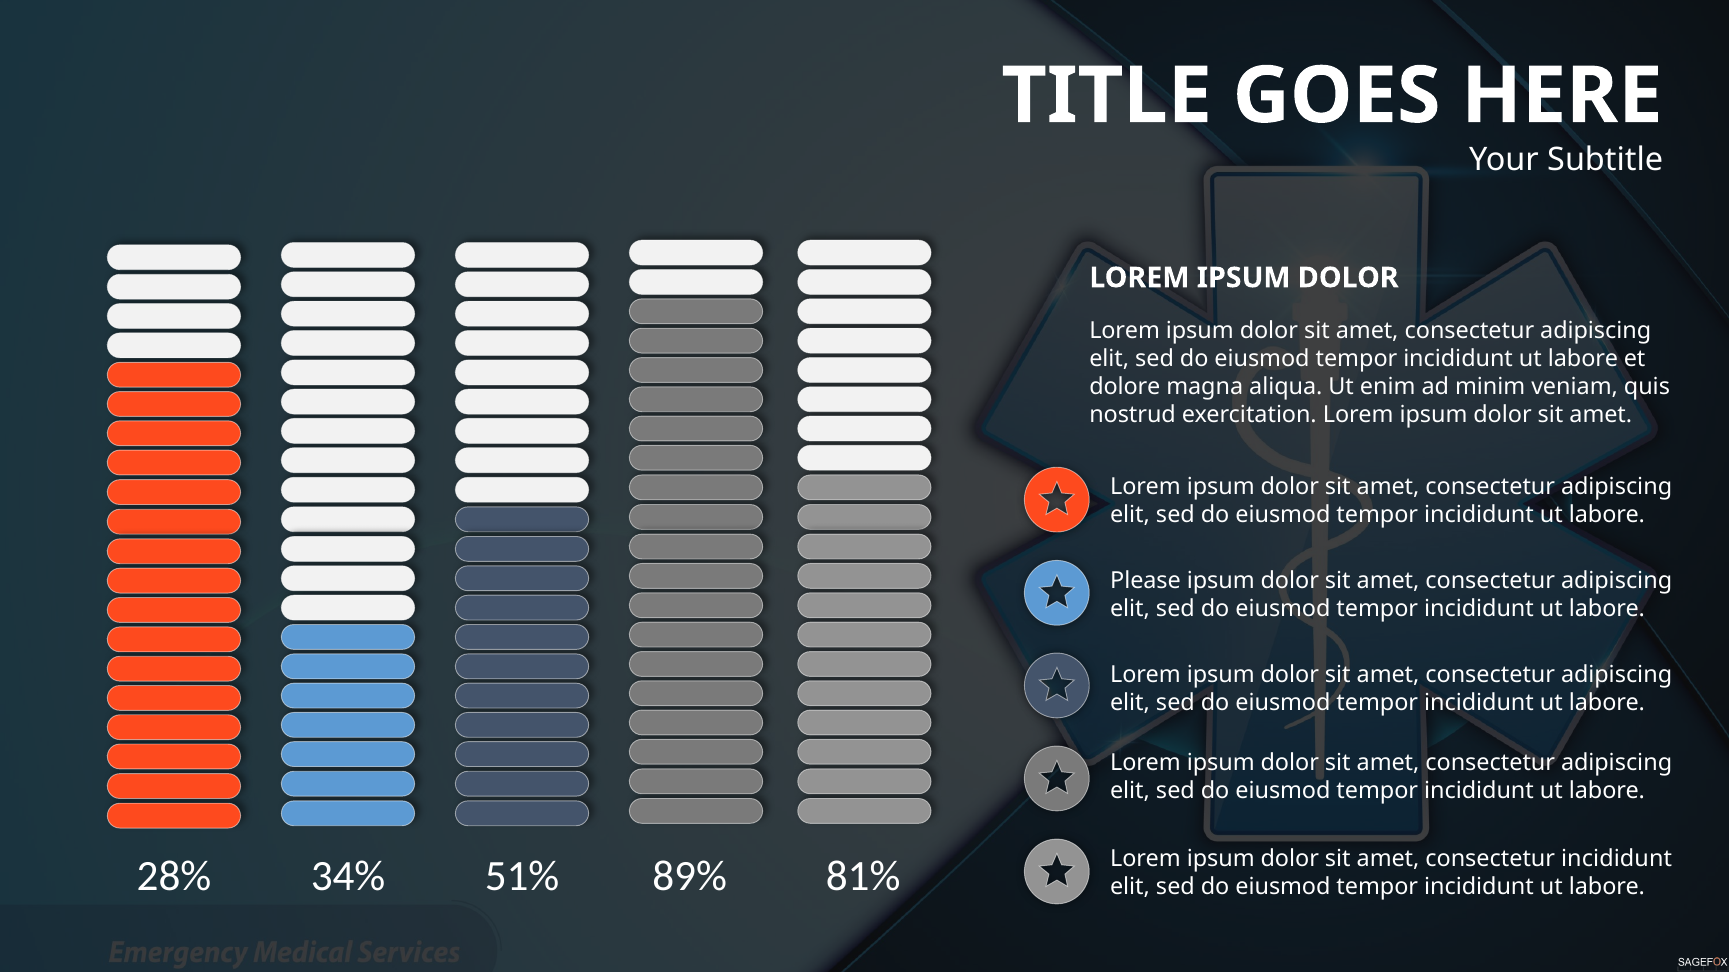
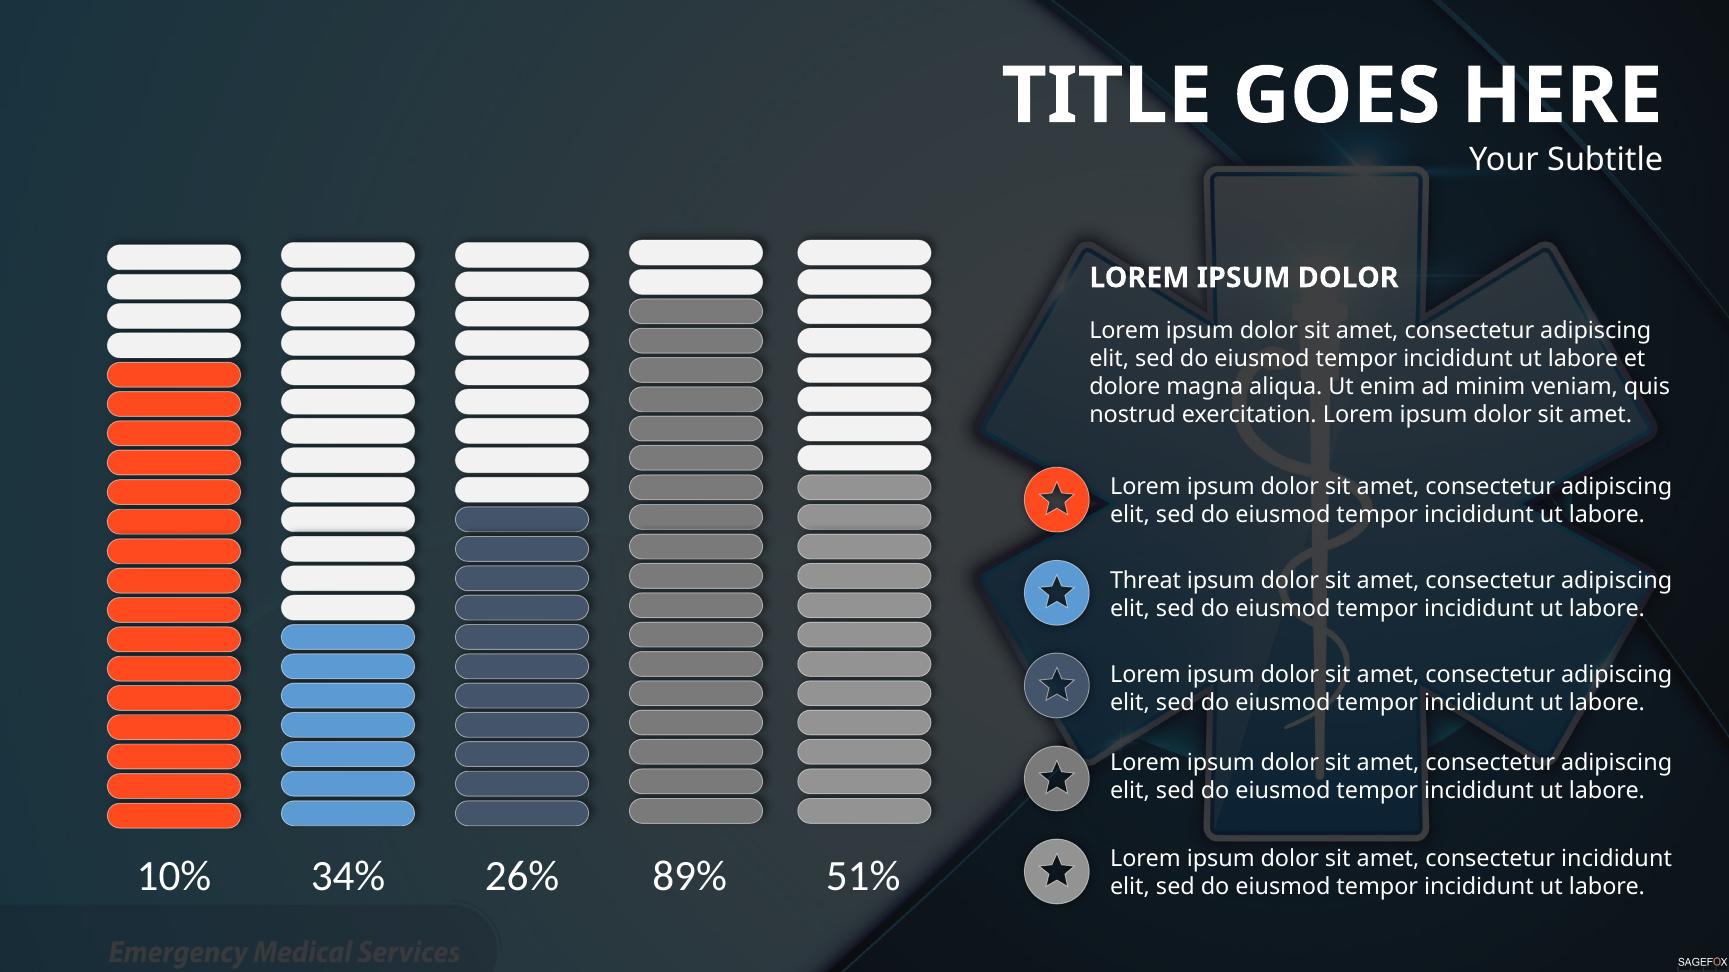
Please: Please -> Threat
28%: 28% -> 10%
51%: 51% -> 26%
81%: 81% -> 51%
